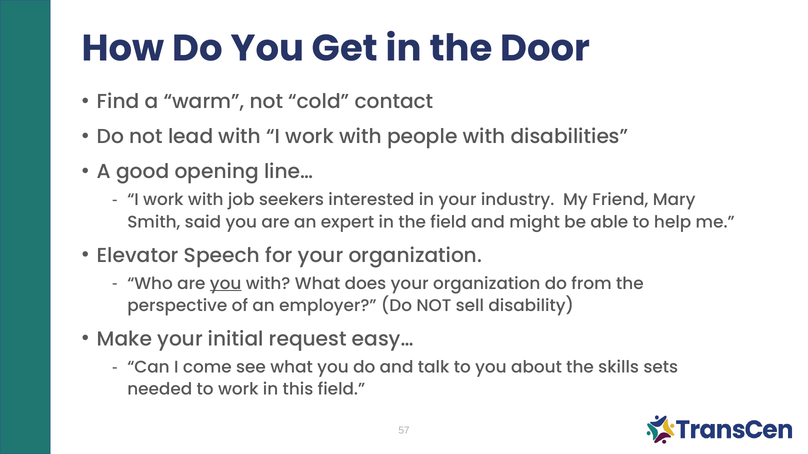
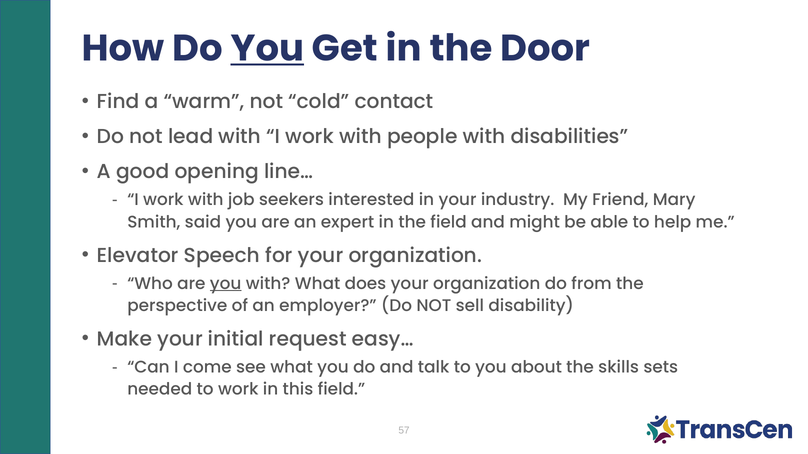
You at (267, 49) underline: none -> present
